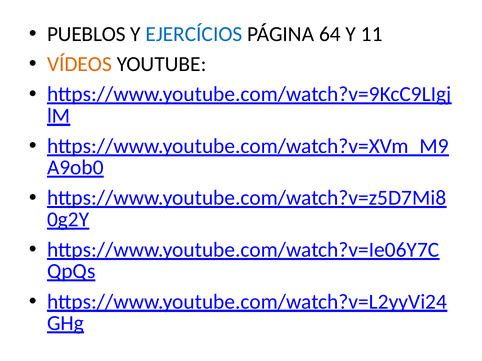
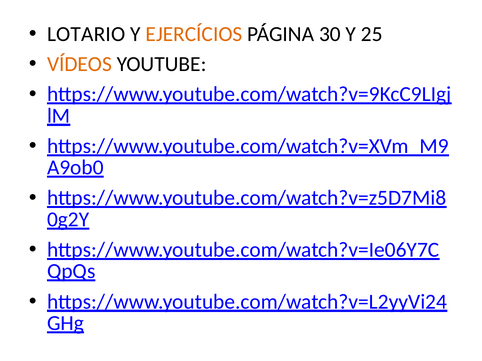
PUEBLOS: PUEBLOS -> LOTARIO
EJERCÍCIOS colour: blue -> orange
64: 64 -> 30
11: 11 -> 25
